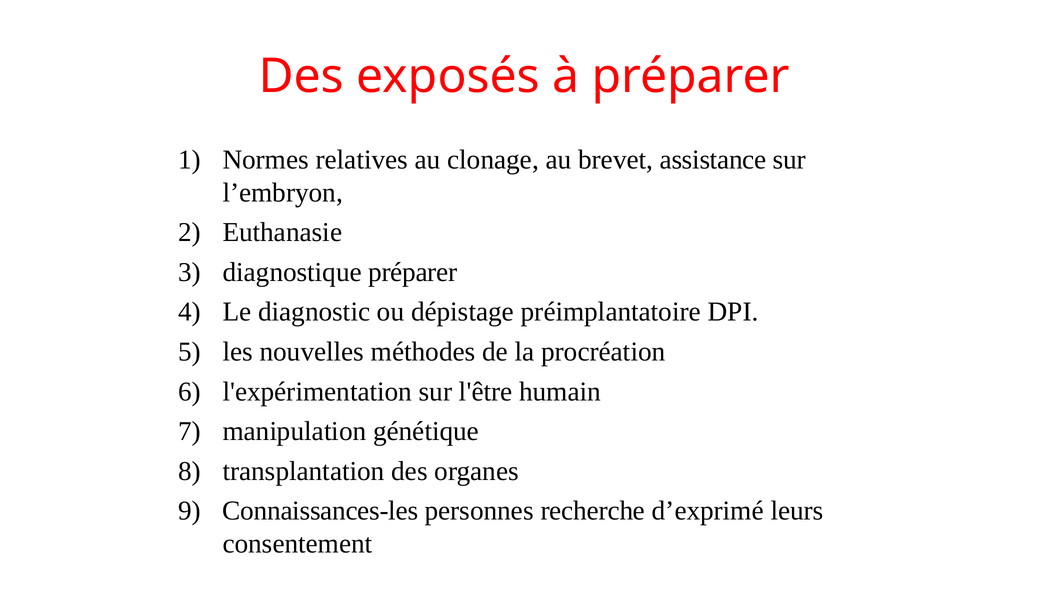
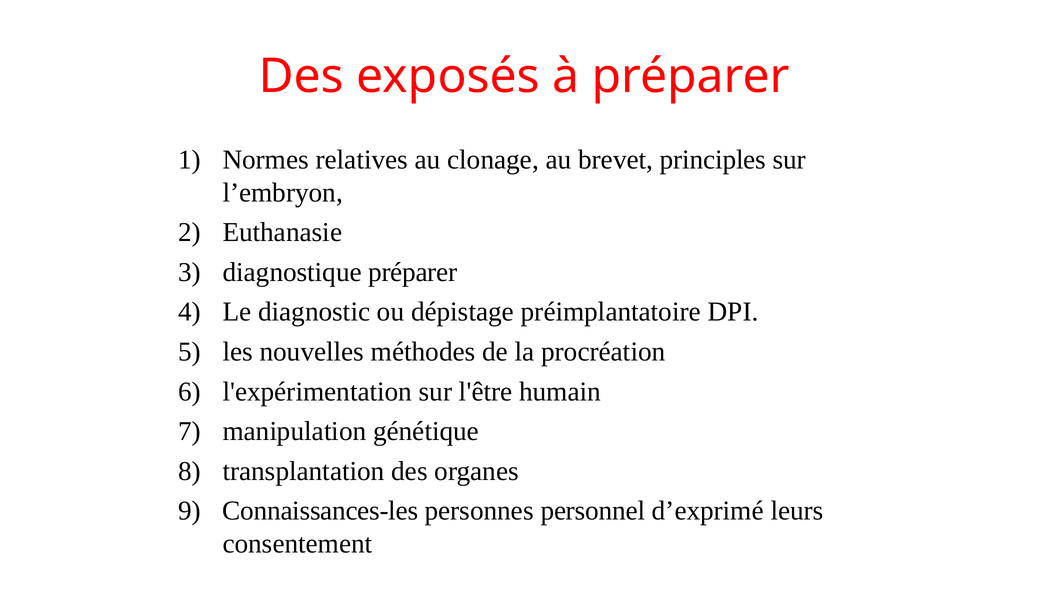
assistance: assistance -> principles
recherche: recherche -> personnel
